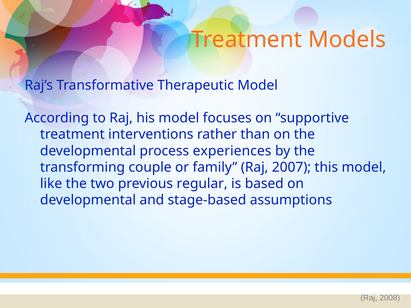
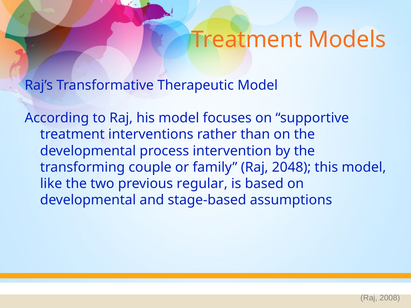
experiences: experiences -> intervention
2007: 2007 -> 2048
